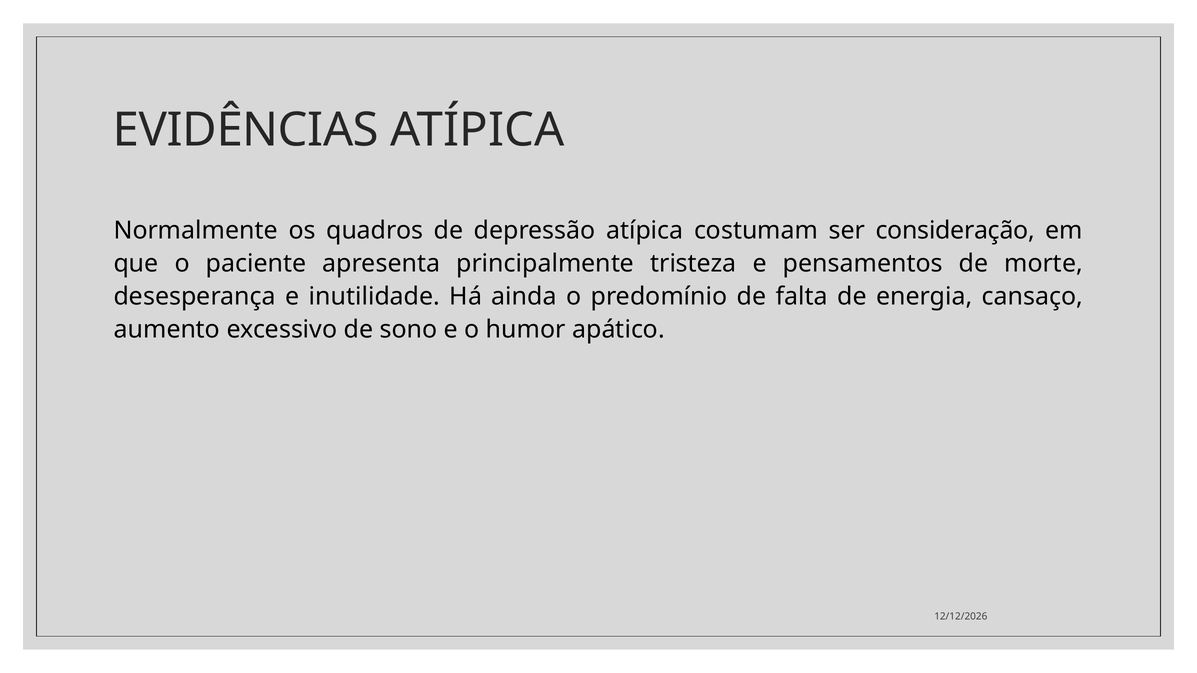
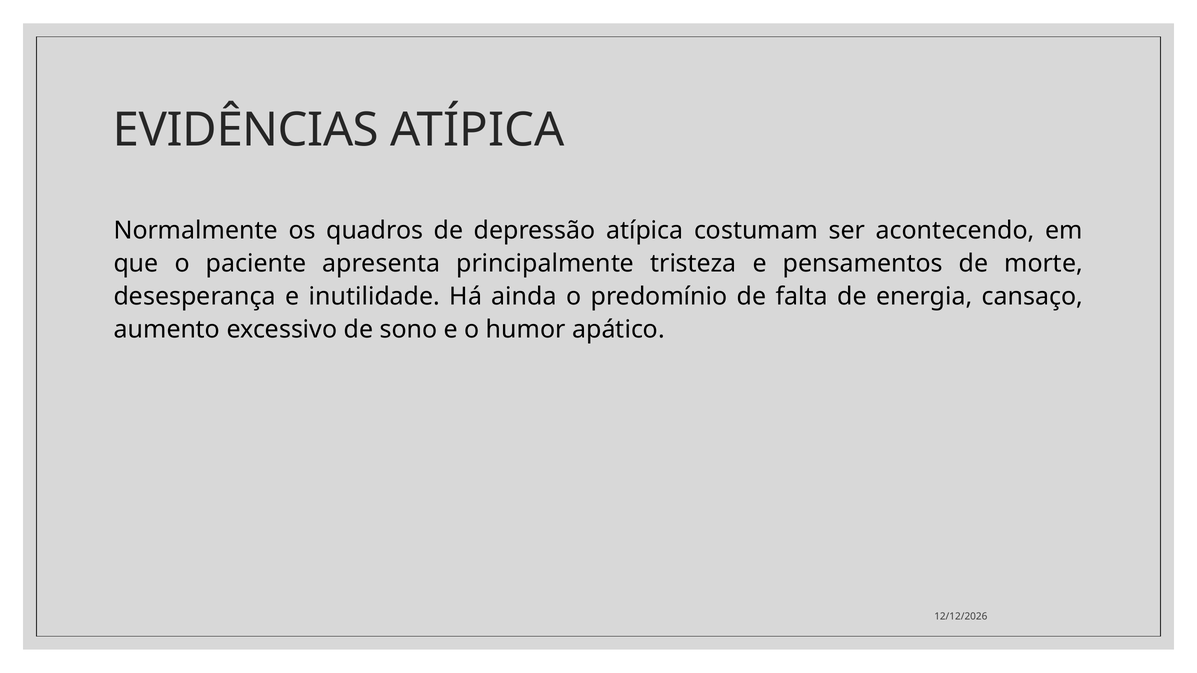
consideração: consideração -> acontecendo
